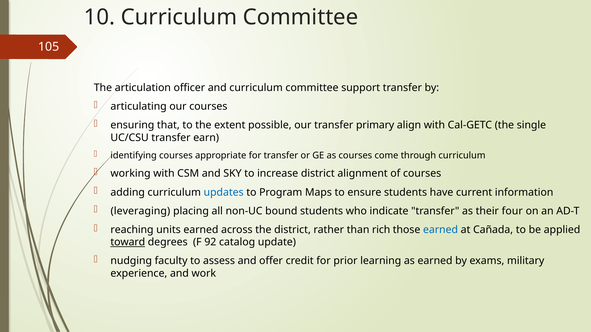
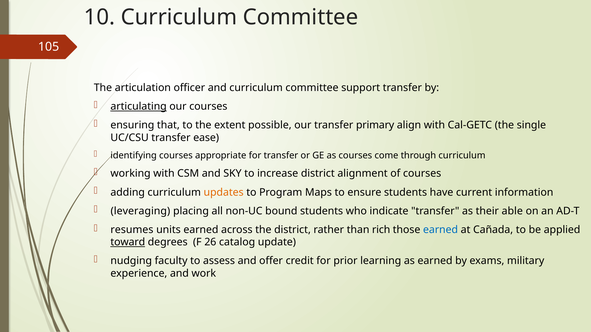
articulating underline: none -> present
earn: earn -> ease
updates colour: blue -> orange
four: four -> able
reaching: reaching -> resumes
92: 92 -> 26
